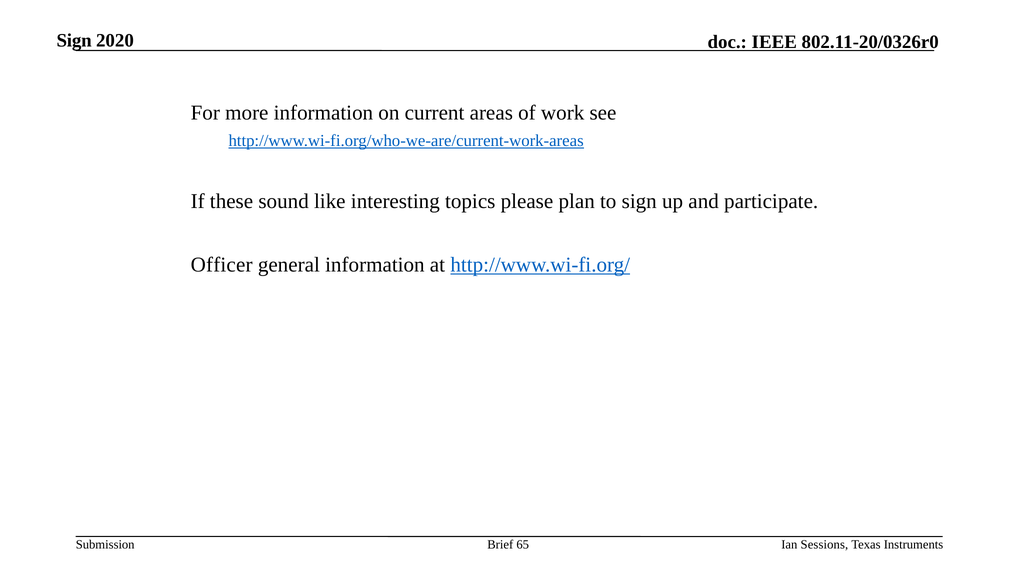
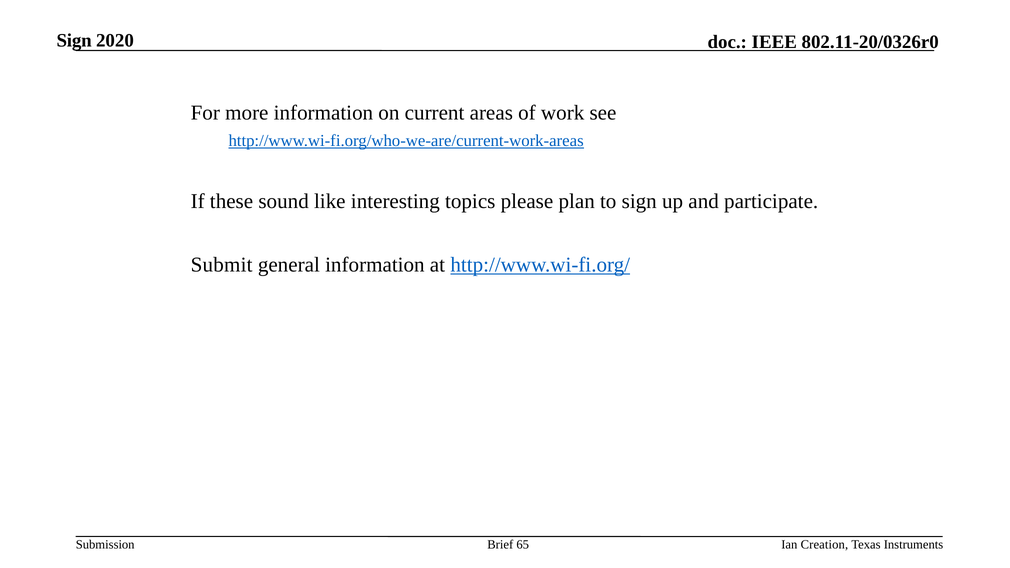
Officer: Officer -> Submit
Sessions: Sessions -> Creation
